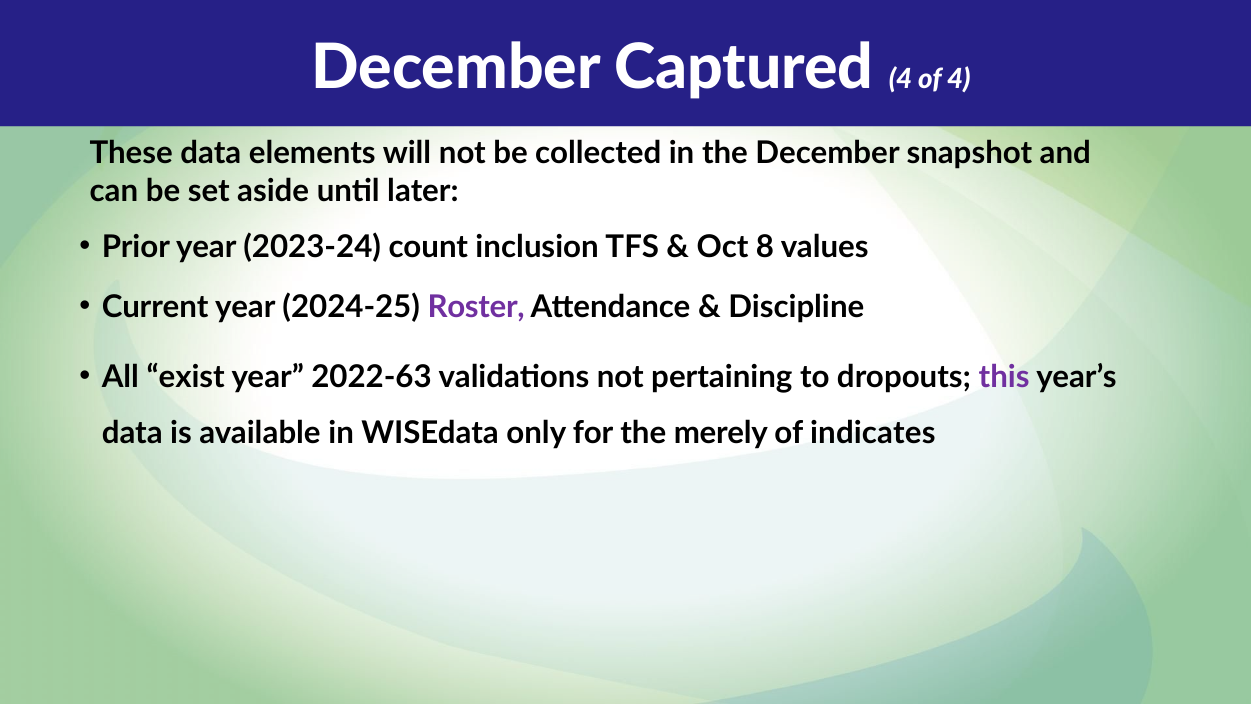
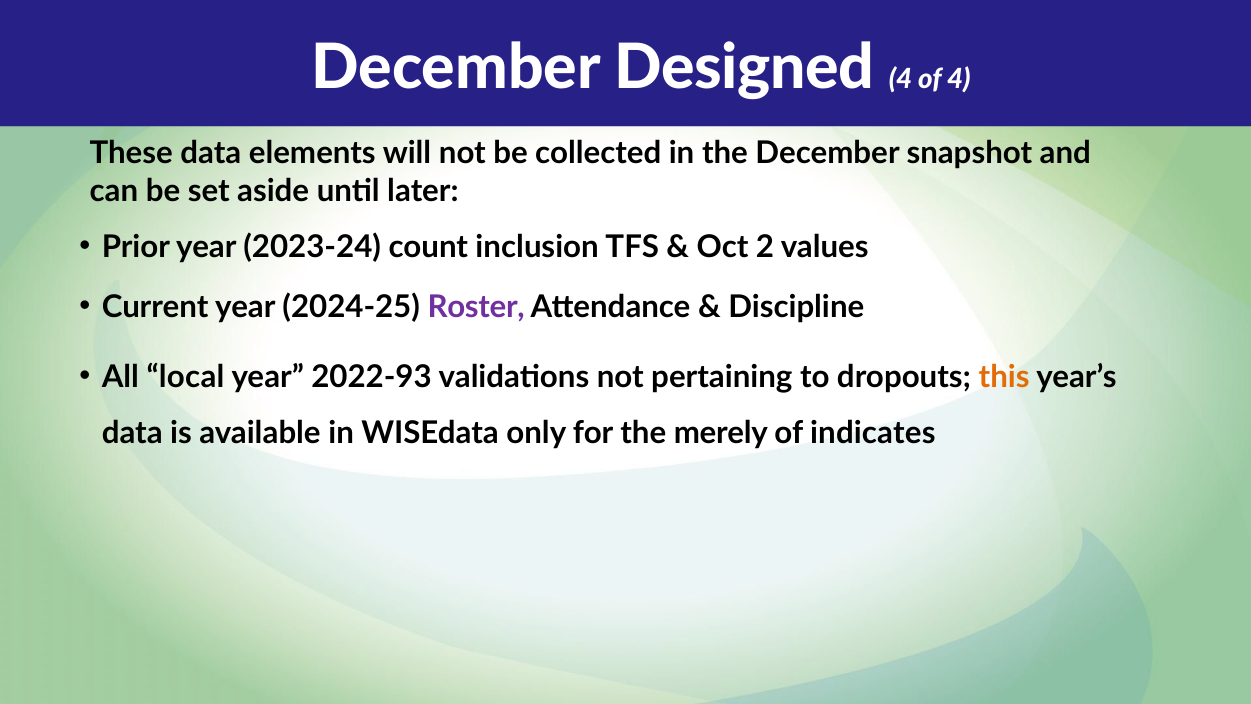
Captured: Captured -> Designed
8: 8 -> 2
exist: exist -> local
2022-63: 2022-63 -> 2022-93
this colour: purple -> orange
